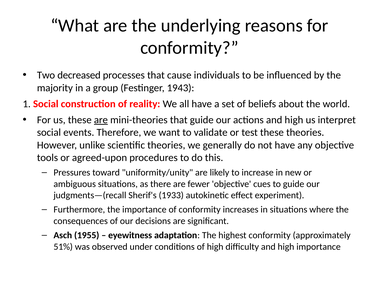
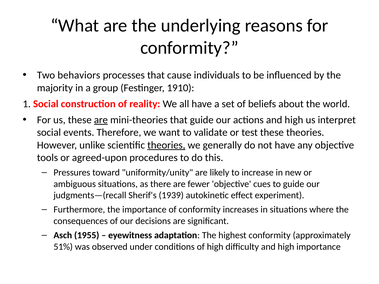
decreased: decreased -> behaviors
1943: 1943 -> 1910
theories at (166, 145) underline: none -> present
1933: 1933 -> 1939
